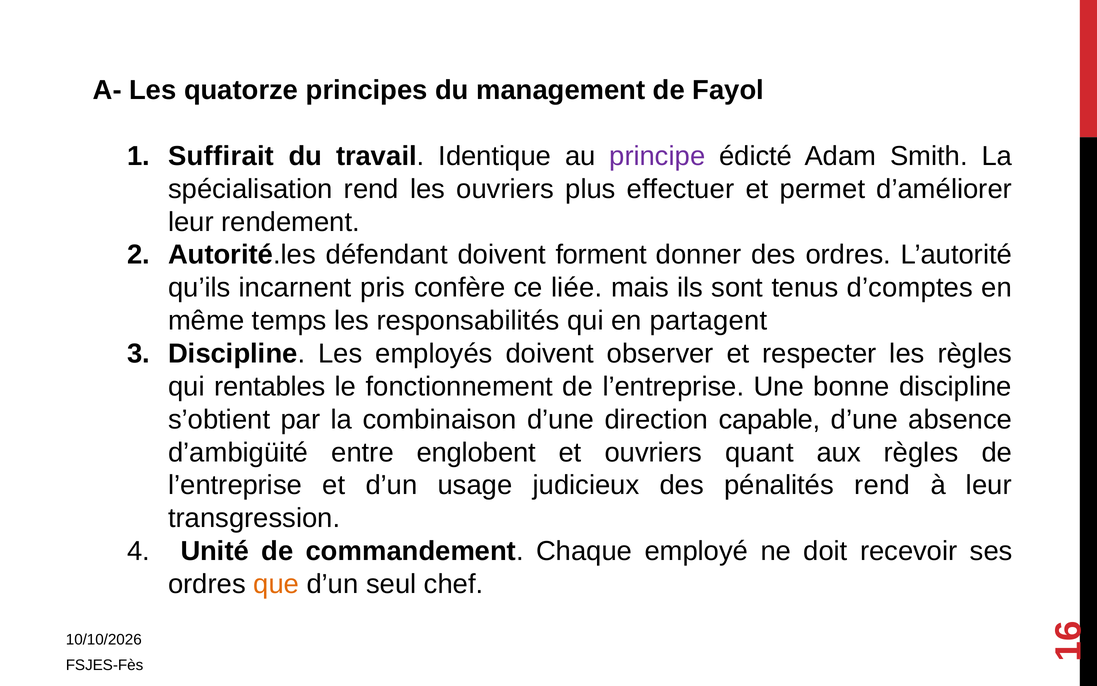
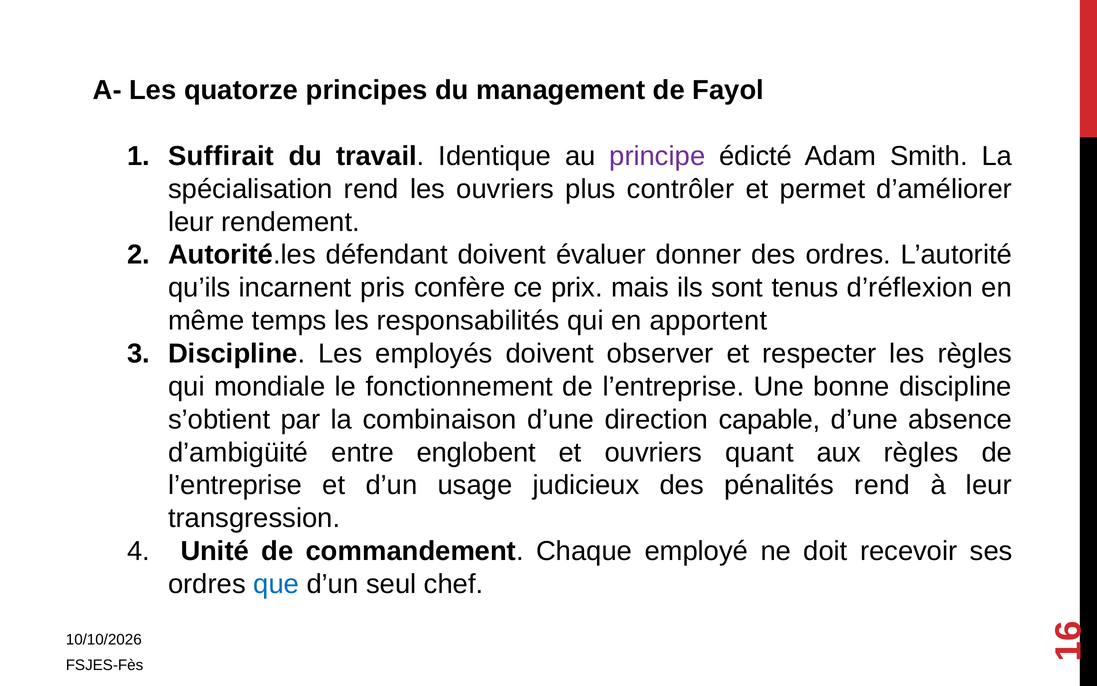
effectuer: effectuer -> contrôler
forment: forment -> évaluer
liée: liée -> prix
d’comptes: d’comptes -> d’réflexion
partagent: partagent -> apportent
rentables: rentables -> mondiale
que colour: orange -> blue
